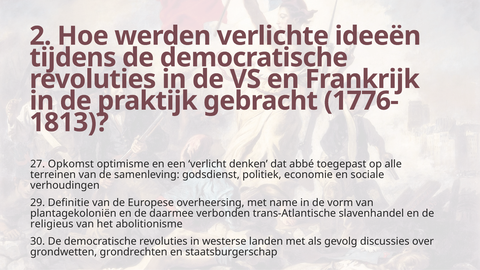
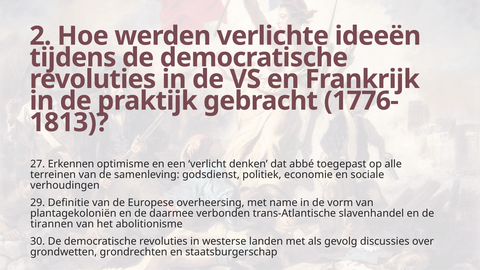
Opkomst: Opkomst -> Erkennen
religieus: religieus -> tirannen
